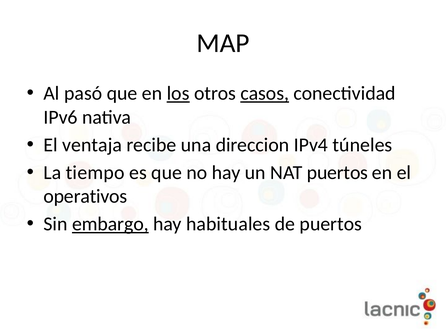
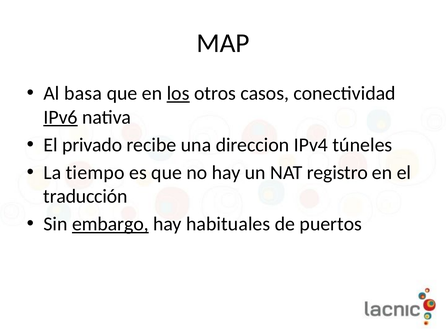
pasó: pasó -> basa
casos underline: present -> none
IPv6 underline: none -> present
ventaja: ventaja -> privado
NAT puertos: puertos -> registro
operativos: operativos -> traducción
